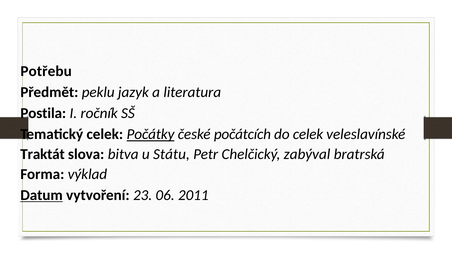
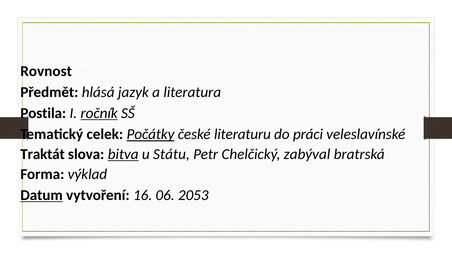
Potřebu: Potřebu -> Rovnost
peklu: peklu -> hlásá
ročník underline: none -> present
počátcích: počátcích -> literaturu
do celek: celek -> práci
bitva underline: none -> present
23: 23 -> 16
2011: 2011 -> 2053
